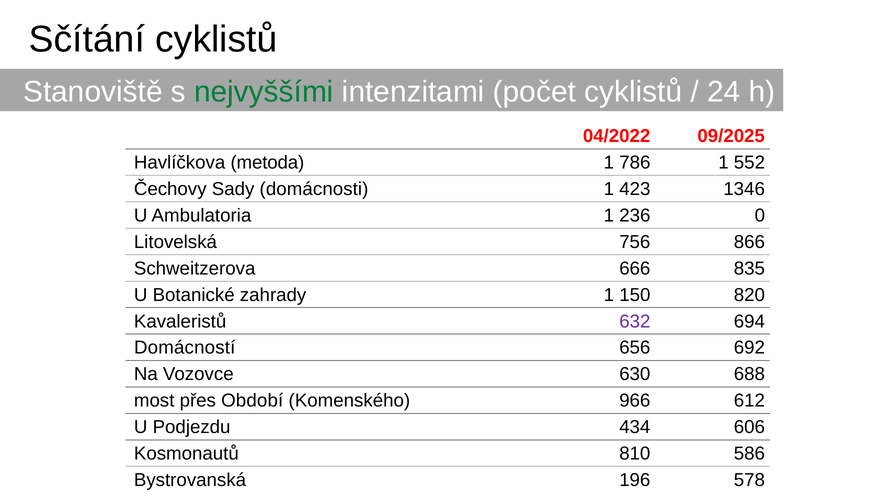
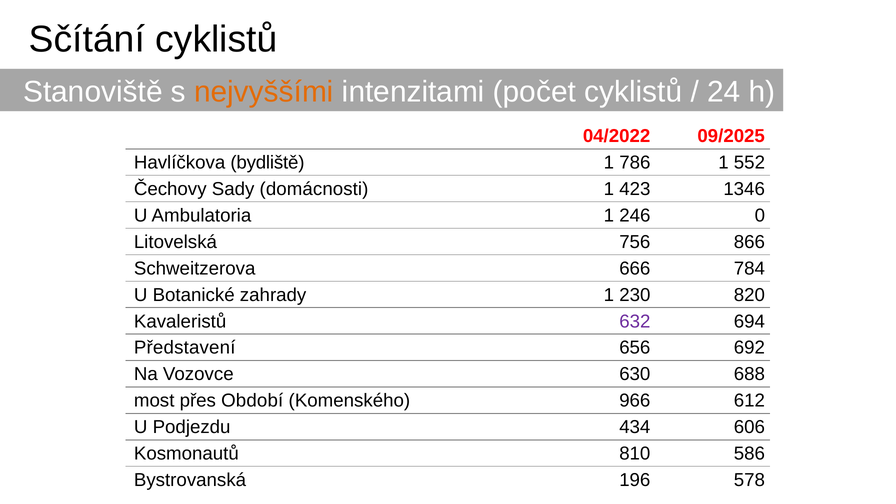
nejvyššími colour: green -> orange
metoda: metoda -> bydliště
236: 236 -> 246
835: 835 -> 784
150: 150 -> 230
Domácností: Domácností -> Představení
